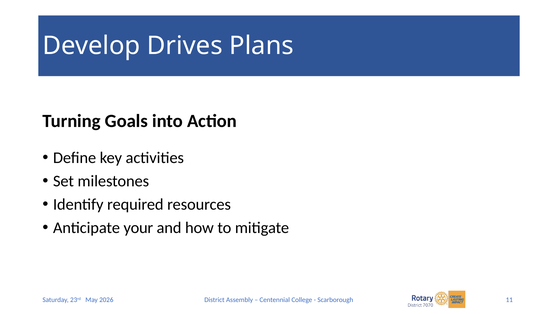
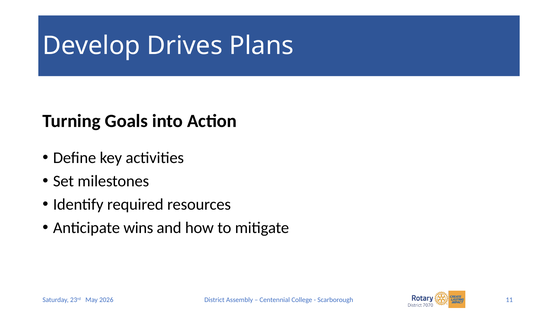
your: your -> wins
